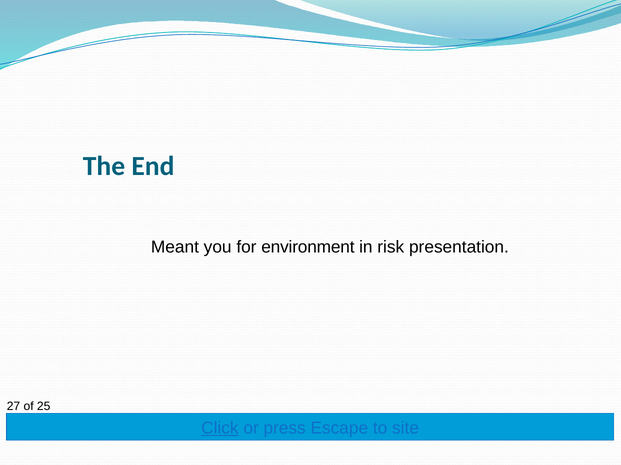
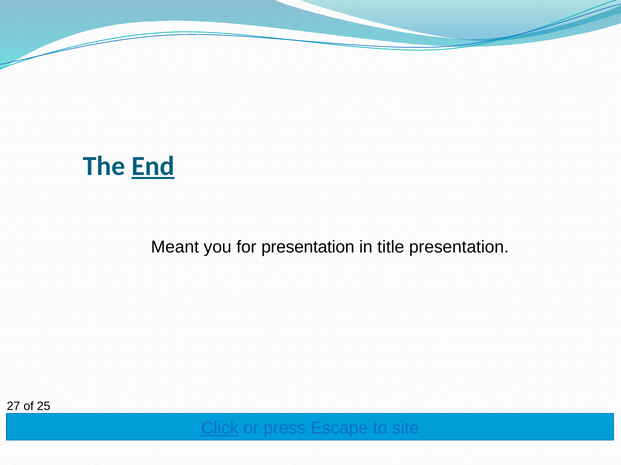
End underline: none -> present
for environment: environment -> presentation
risk: risk -> title
